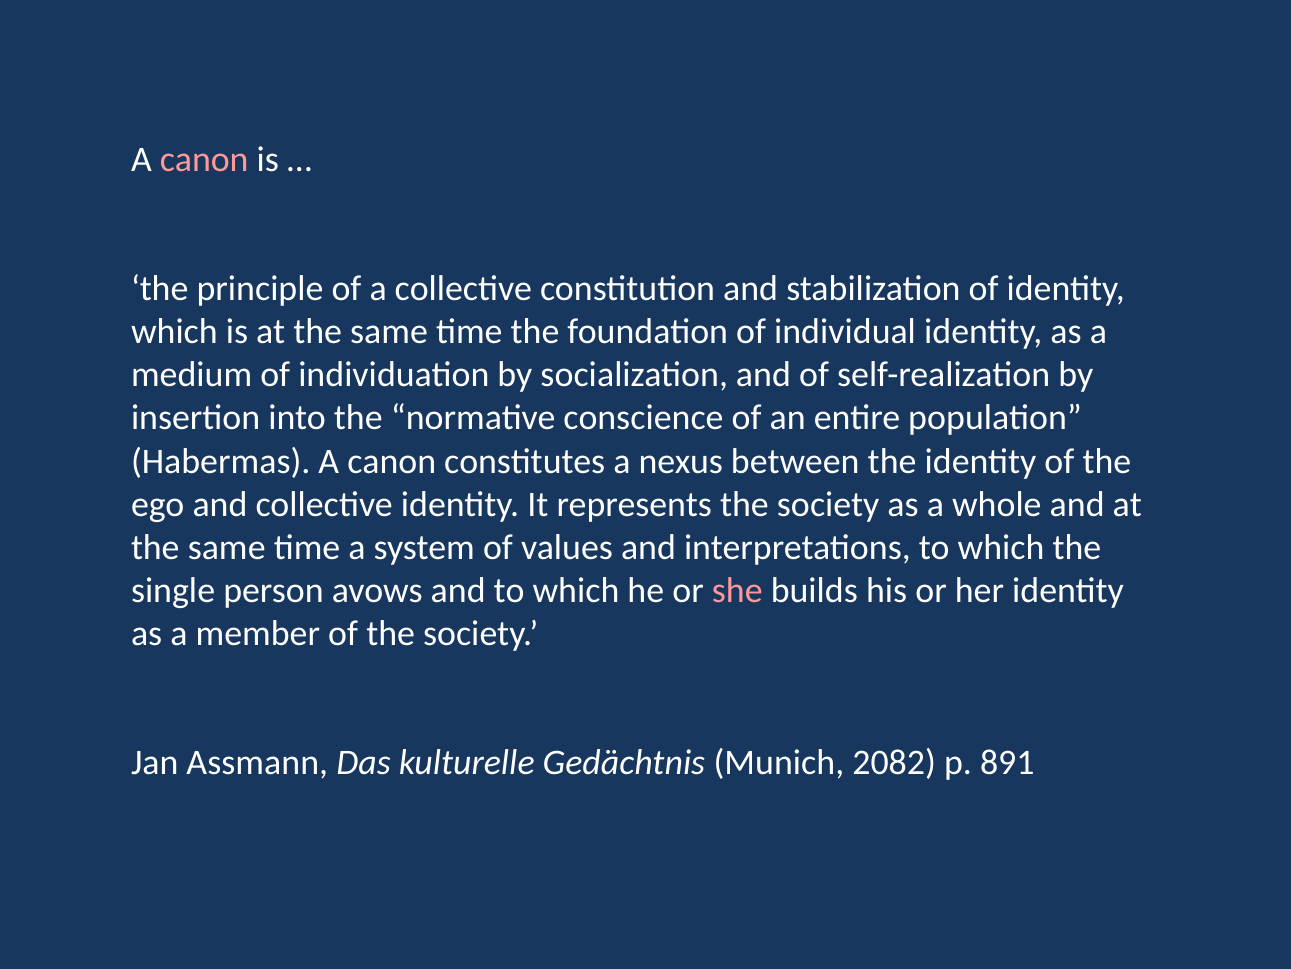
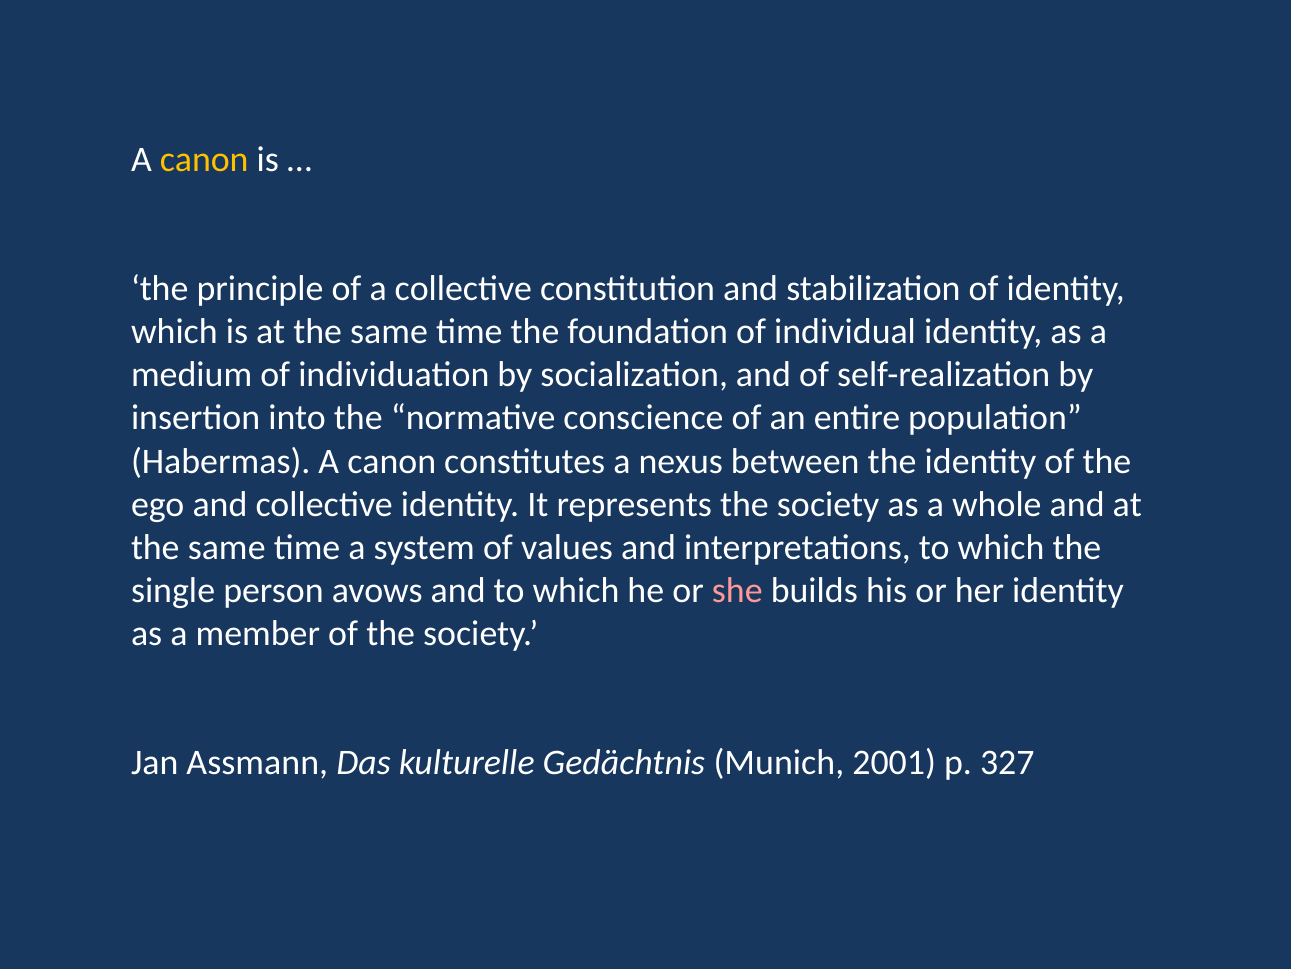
canon at (204, 159) colour: pink -> yellow
2082: 2082 -> 2001
891: 891 -> 327
